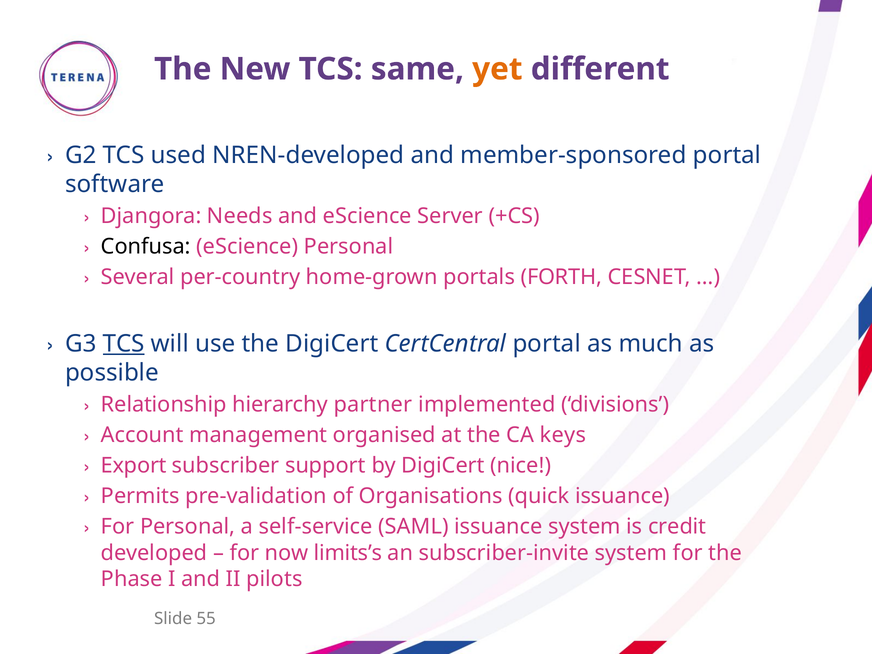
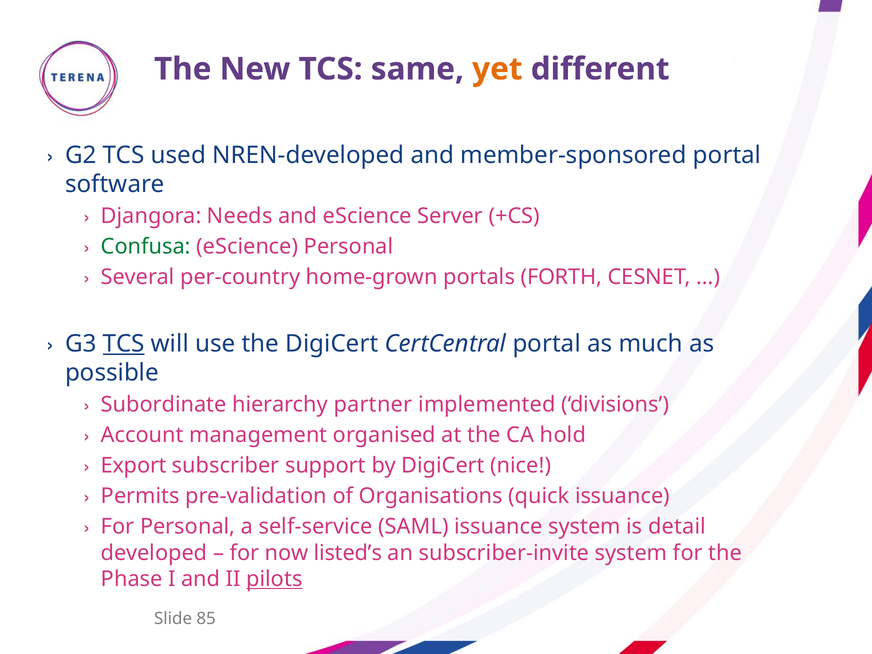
Confusa colour: black -> green
Relationship: Relationship -> Subordinate
keys: keys -> hold
credit: credit -> detail
limits’s: limits’s -> listed’s
pilots underline: none -> present
55: 55 -> 85
